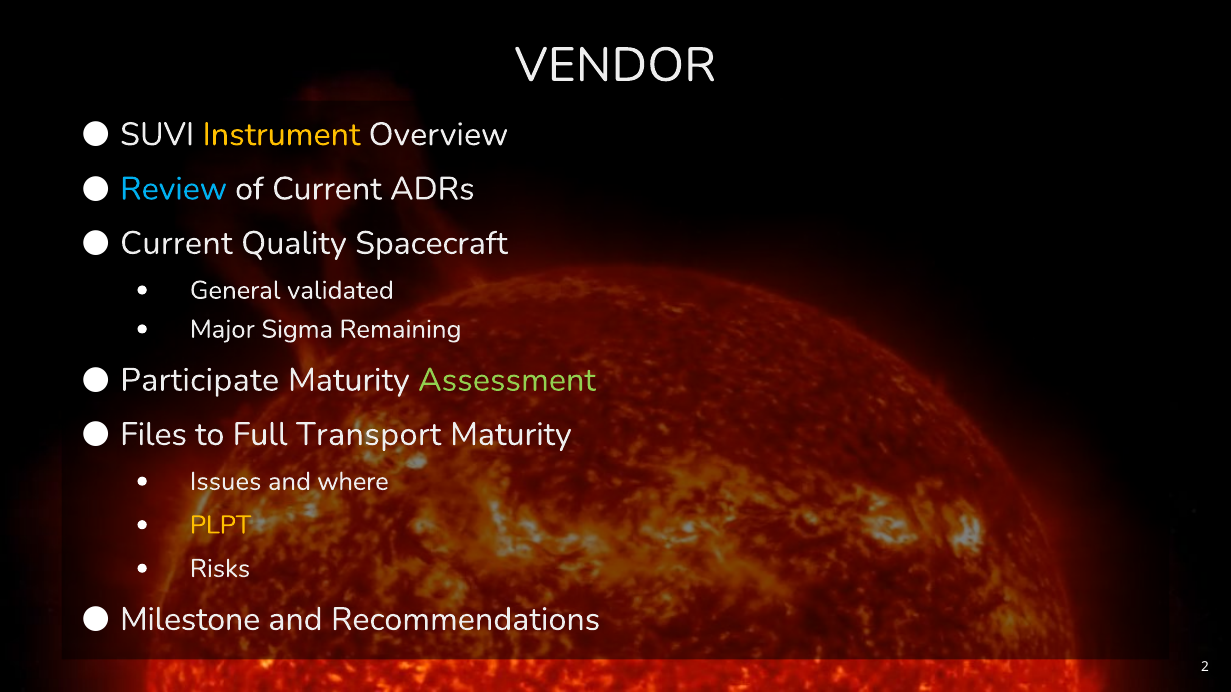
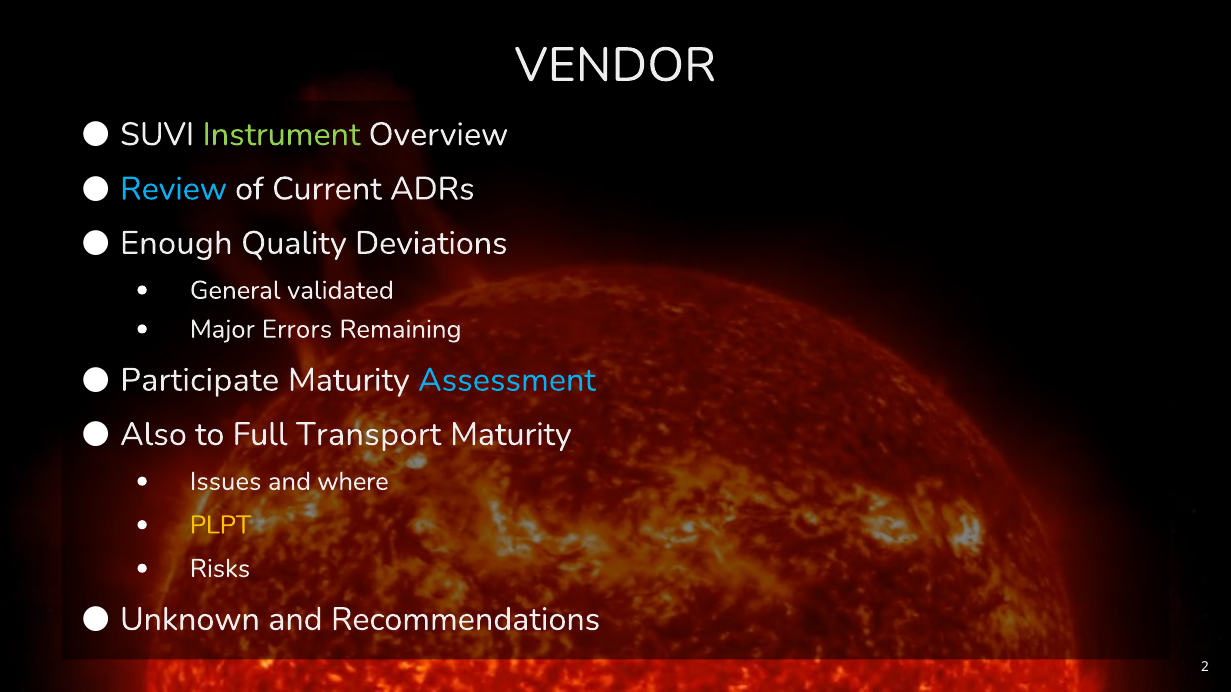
Instrument colour: yellow -> light green
Current at (176, 243): Current -> Enough
Spacecraft: Spacecraft -> Deviations
Sigma: Sigma -> Errors
Assessment colour: light green -> light blue
Files: Files -> Also
Milestone: Milestone -> Unknown
